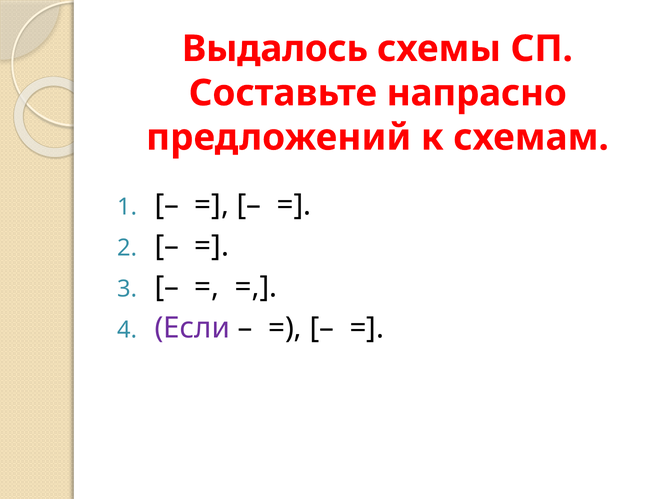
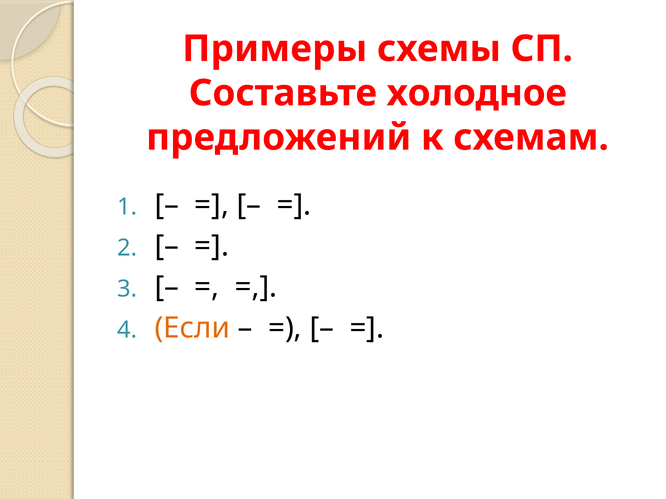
Выдалось: Выдалось -> Примеры
напрасно: напрасно -> холодное
Если colour: purple -> orange
